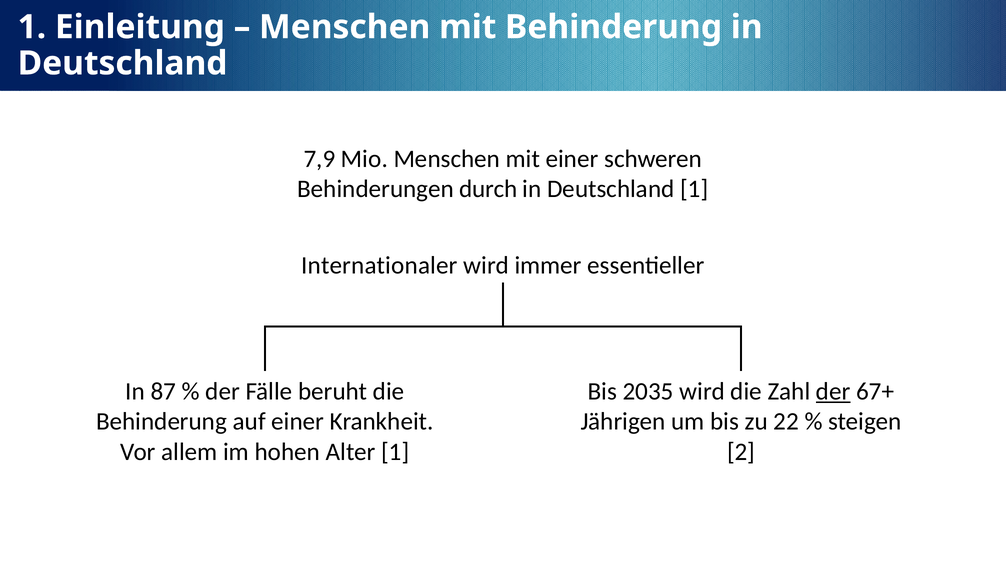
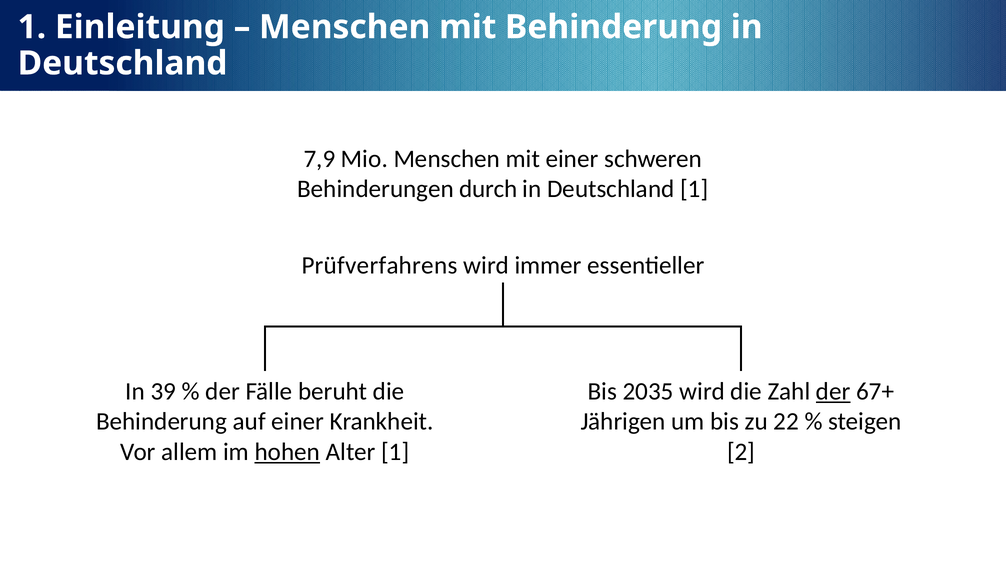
Internationaler: Internationaler -> Prüfverfahrens
87: 87 -> 39
hohen underline: none -> present
